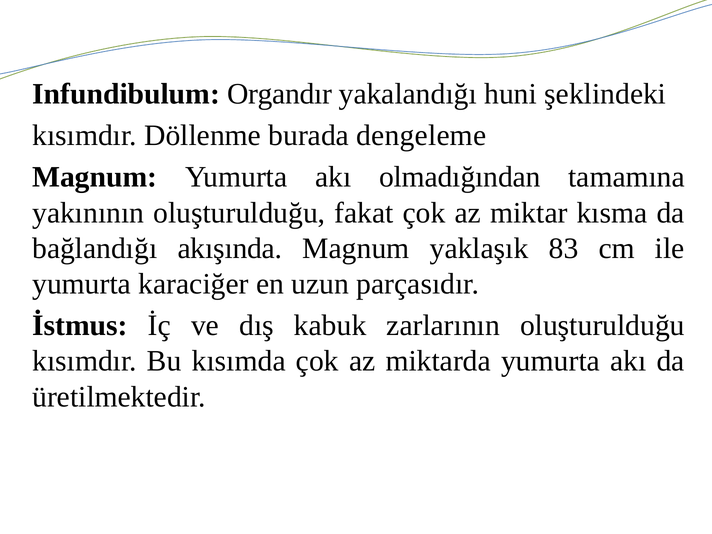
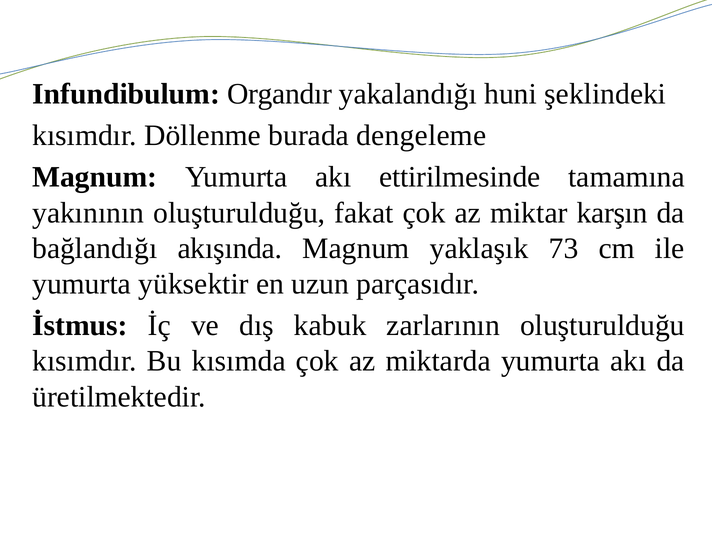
olmadığından: olmadığından -> ettirilmesinde
kısma: kısma -> karşın
83: 83 -> 73
karaciğer: karaciğer -> yüksektir
